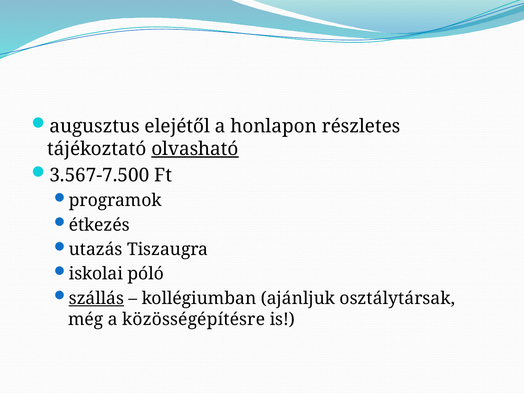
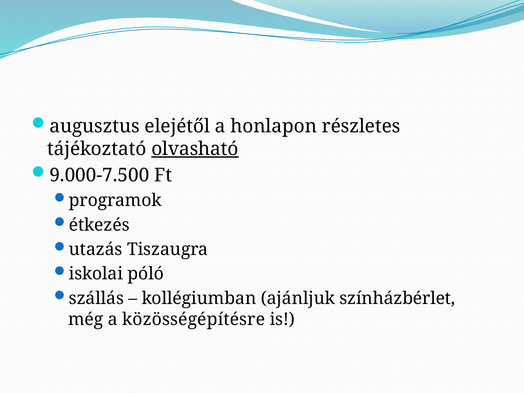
3.567-7.500: 3.567-7.500 -> 9.000-7.500
szállás underline: present -> none
osztálytársak: osztálytársak -> színházbérlet
